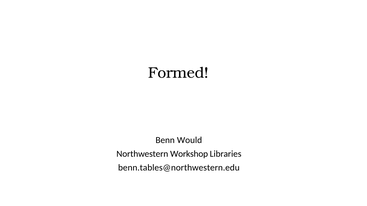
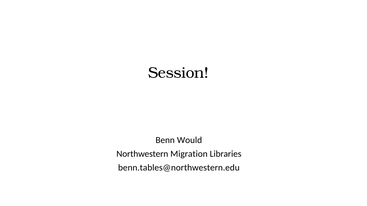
Formed: Formed -> Session
Workshop: Workshop -> Migration
